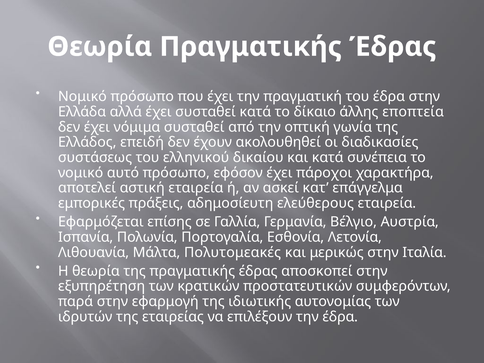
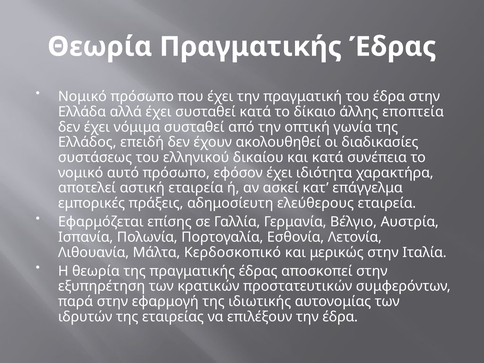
πάροχοι: πάροχοι -> ιδιότητα
Πολυτομεακές: Πολυτομεακές -> Κερδοσκοπικό
